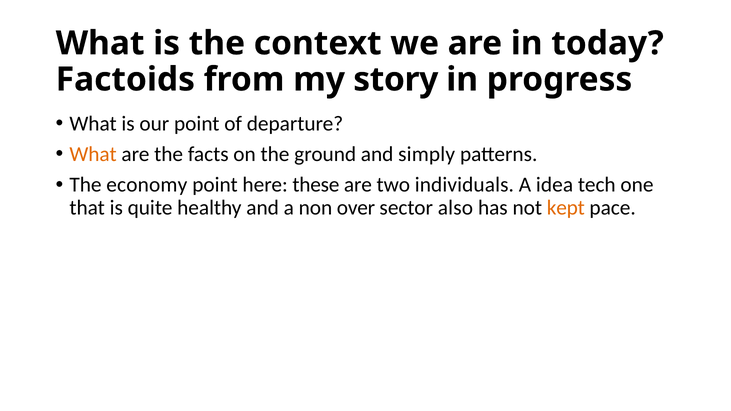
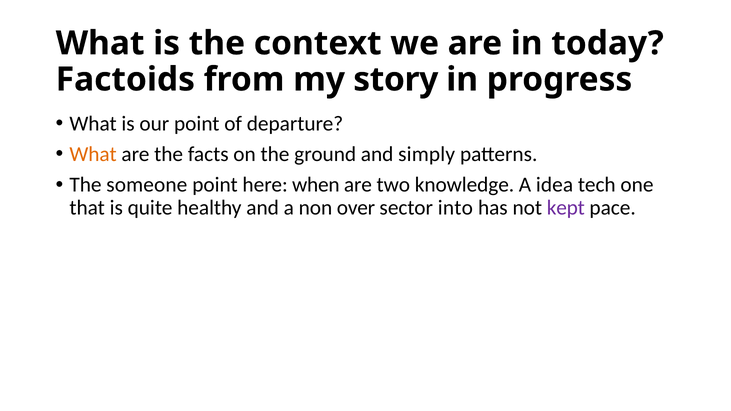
economy: economy -> someone
these: these -> when
individuals: individuals -> knowledge
also: also -> into
kept colour: orange -> purple
